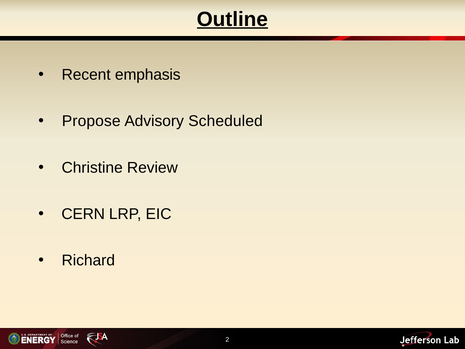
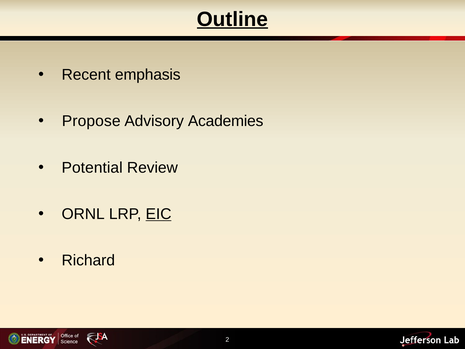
Scheduled: Scheduled -> Academies
Christine: Christine -> Potential
CERN: CERN -> ORNL
EIC underline: none -> present
